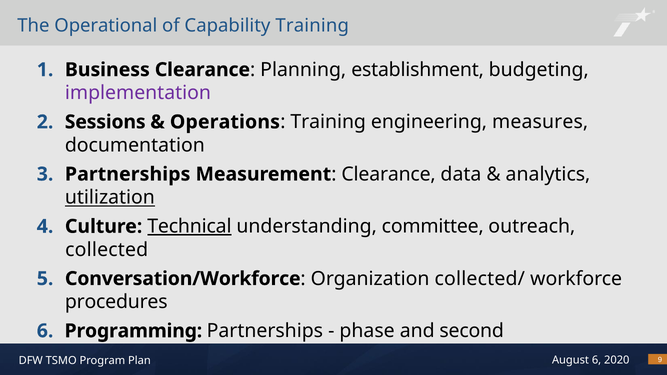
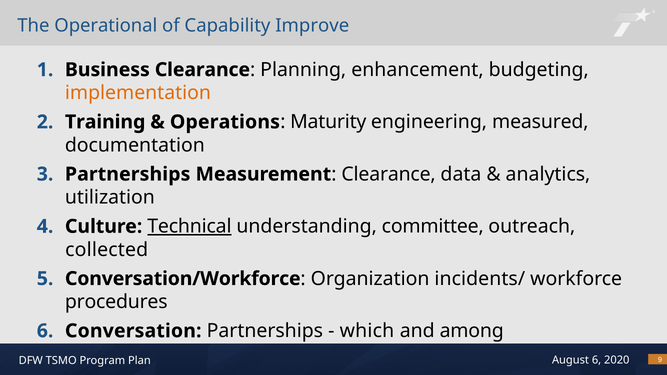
Capability Training: Training -> Improve
establishment: establishment -> enhancement
implementation colour: purple -> orange
Sessions: Sessions -> Training
Training at (328, 122): Training -> Maturity
measures: measures -> measured
utilization underline: present -> none
collected/: collected/ -> incidents/
Programming: Programming -> Conversation
phase: phase -> which
second: second -> among
